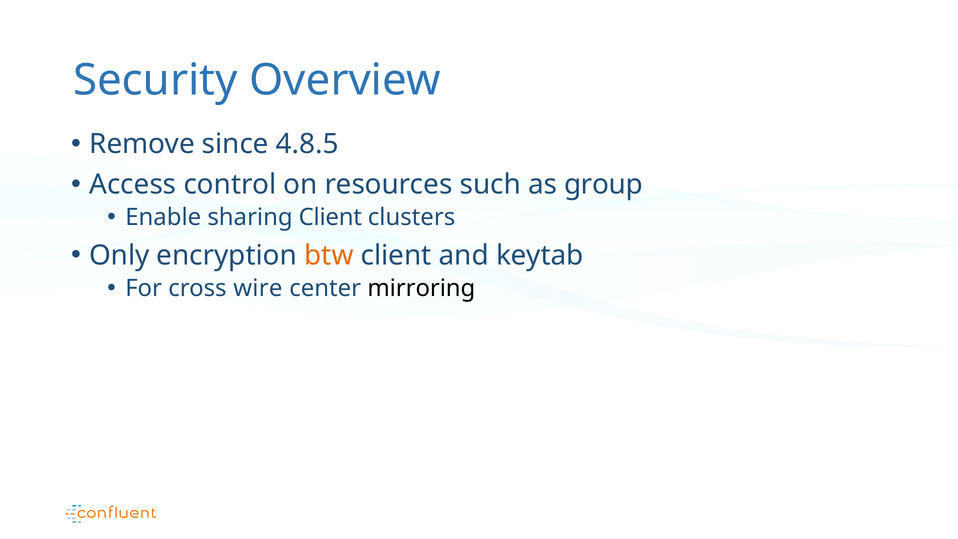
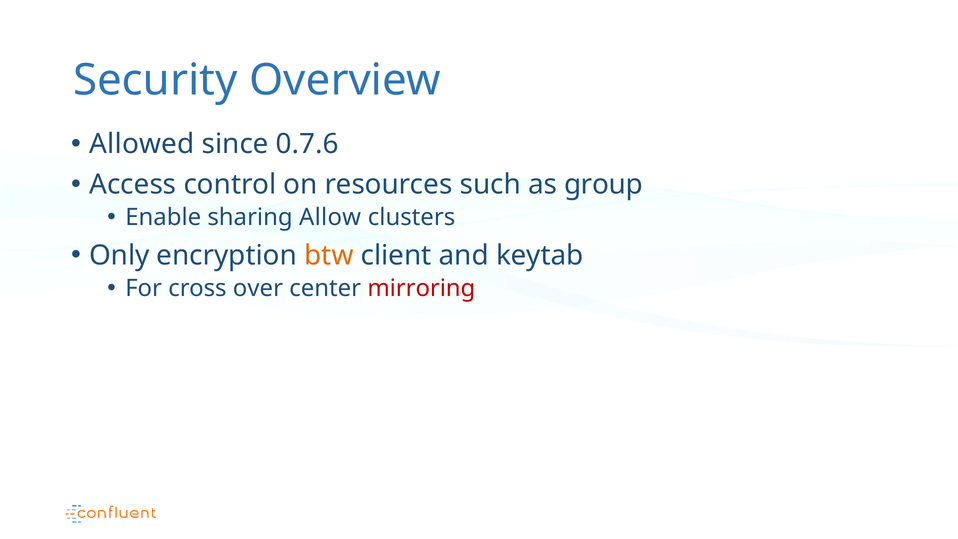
Remove: Remove -> Allowed
4.8.5: 4.8.5 -> 0.7.6
sharing Client: Client -> Allow
wire: wire -> over
mirroring colour: black -> red
